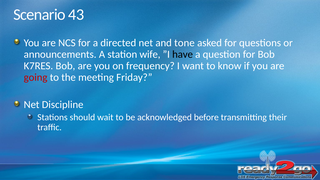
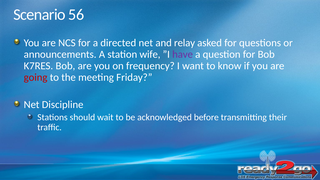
43: 43 -> 56
tone: tone -> relay
have colour: black -> purple
